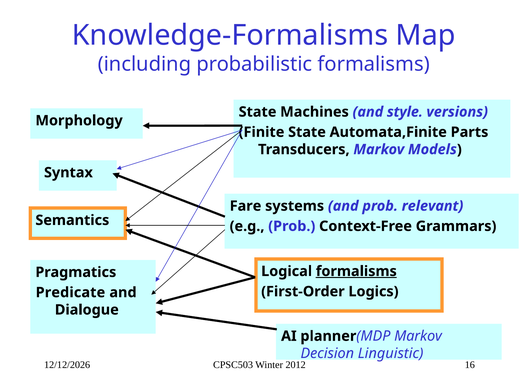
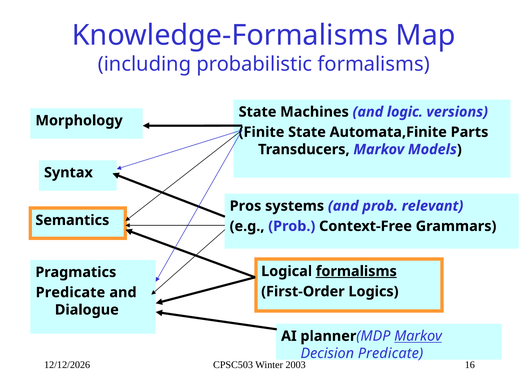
style: style -> logic
Fare: Fare -> Pros
Markov at (418, 335) underline: none -> present
Decision Linguistic: Linguistic -> Predicate
2012: 2012 -> 2003
